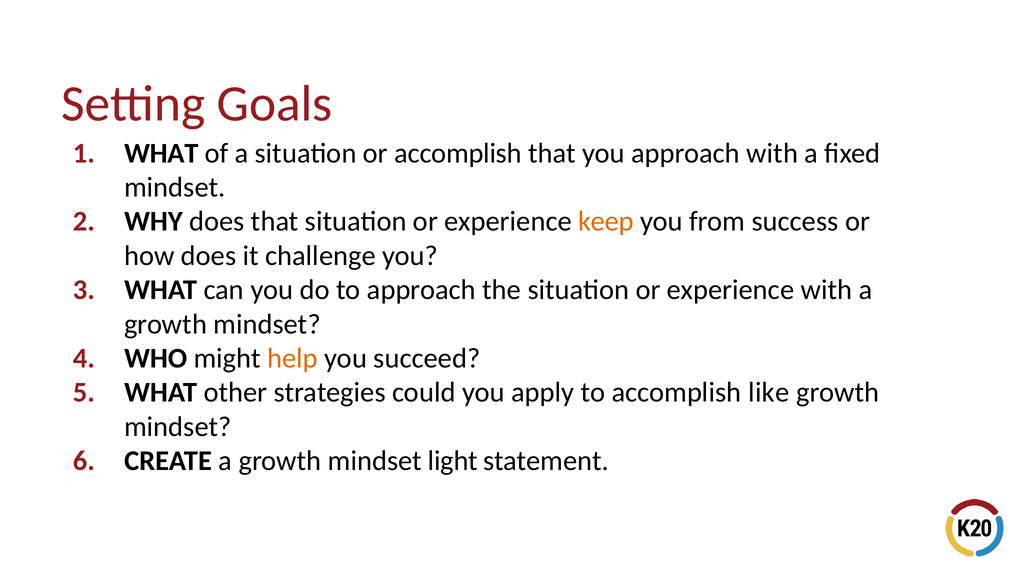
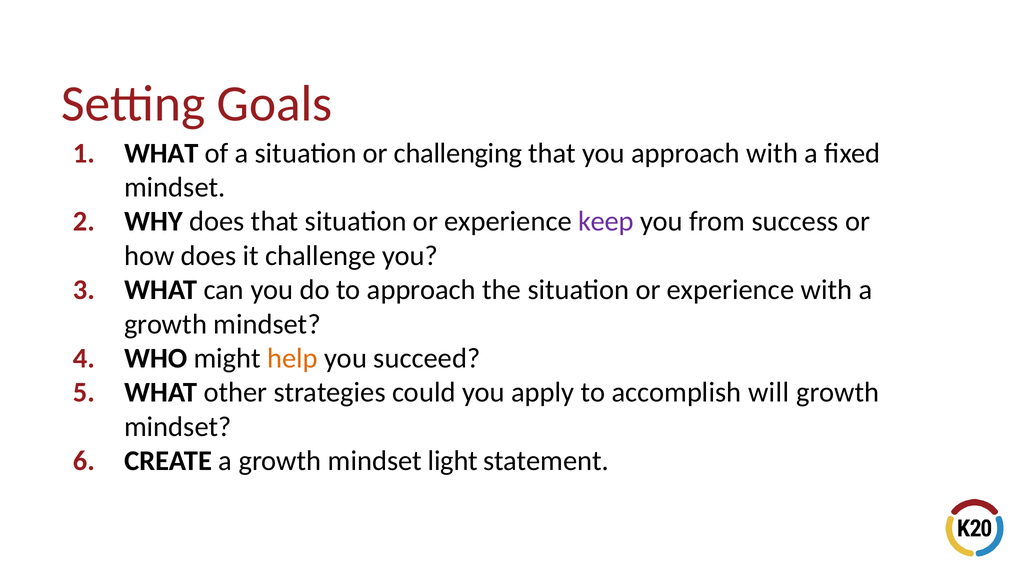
or accomplish: accomplish -> challenging
keep colour: orange -> purple
like: like -> will
